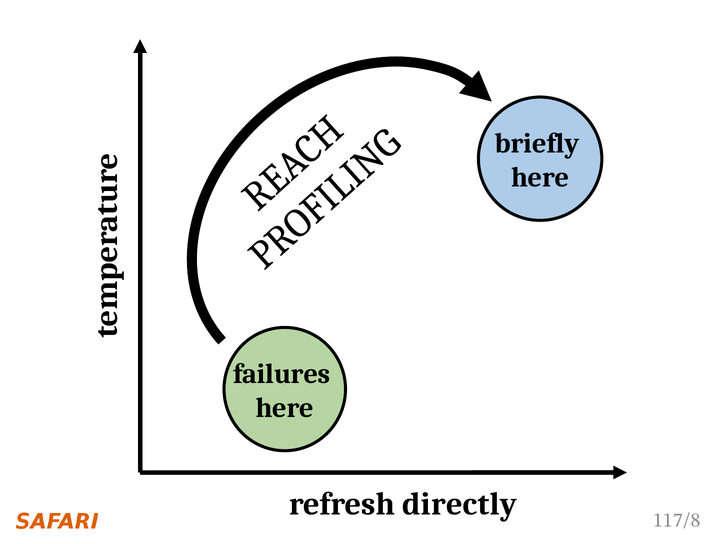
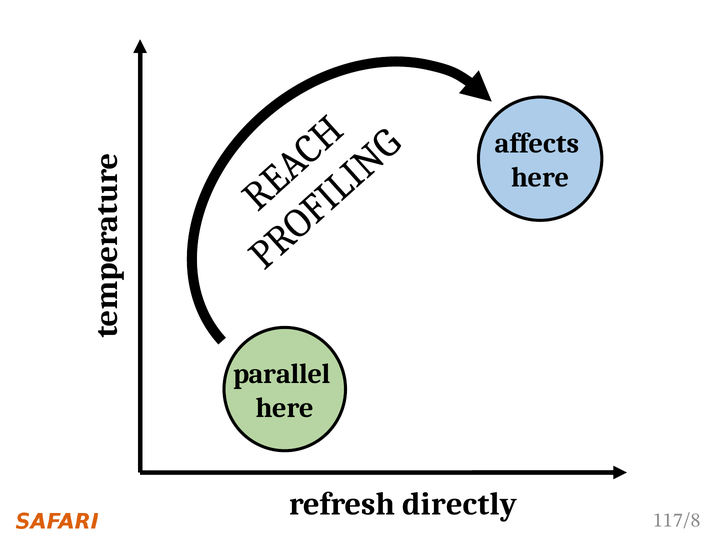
briefly: briefly -> affects
failures: failures -> parallel
